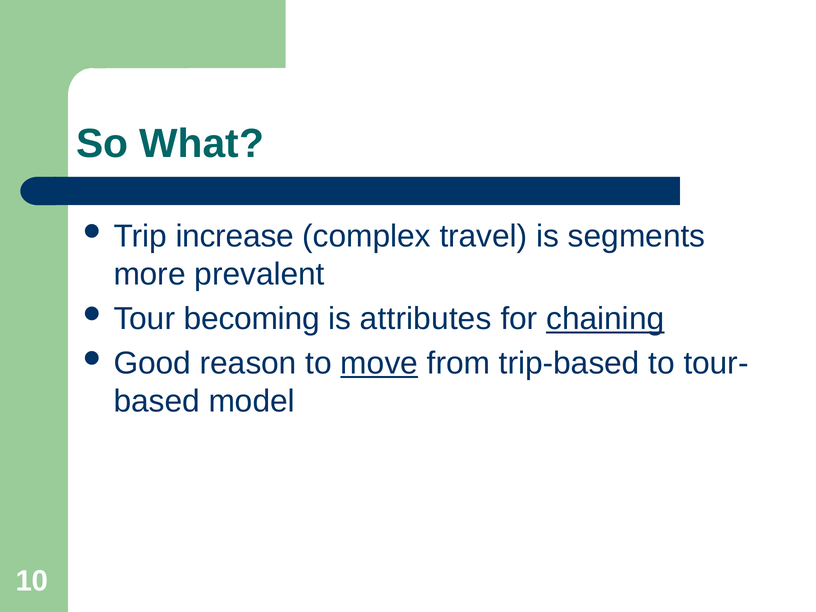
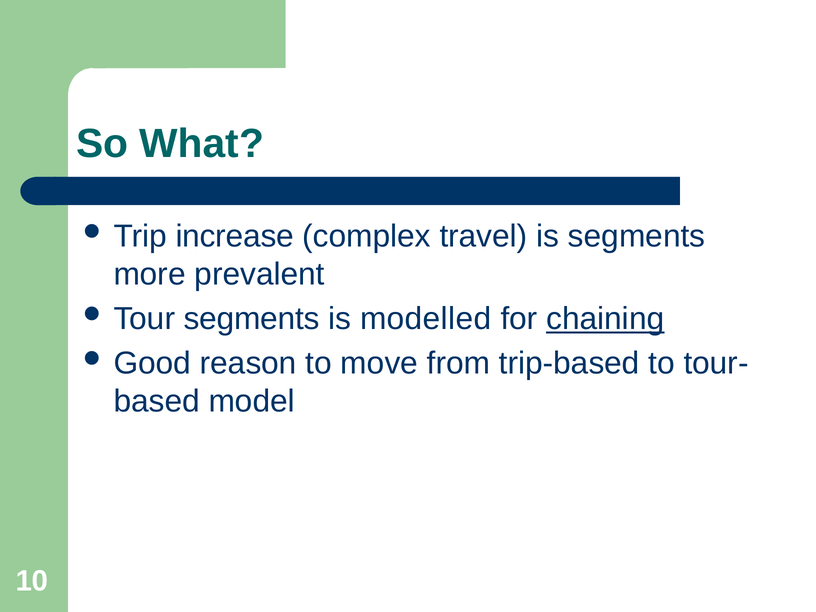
Tour becoming: becoming -> segments
attributes: attributes -> modelled
move underline: present -> none
